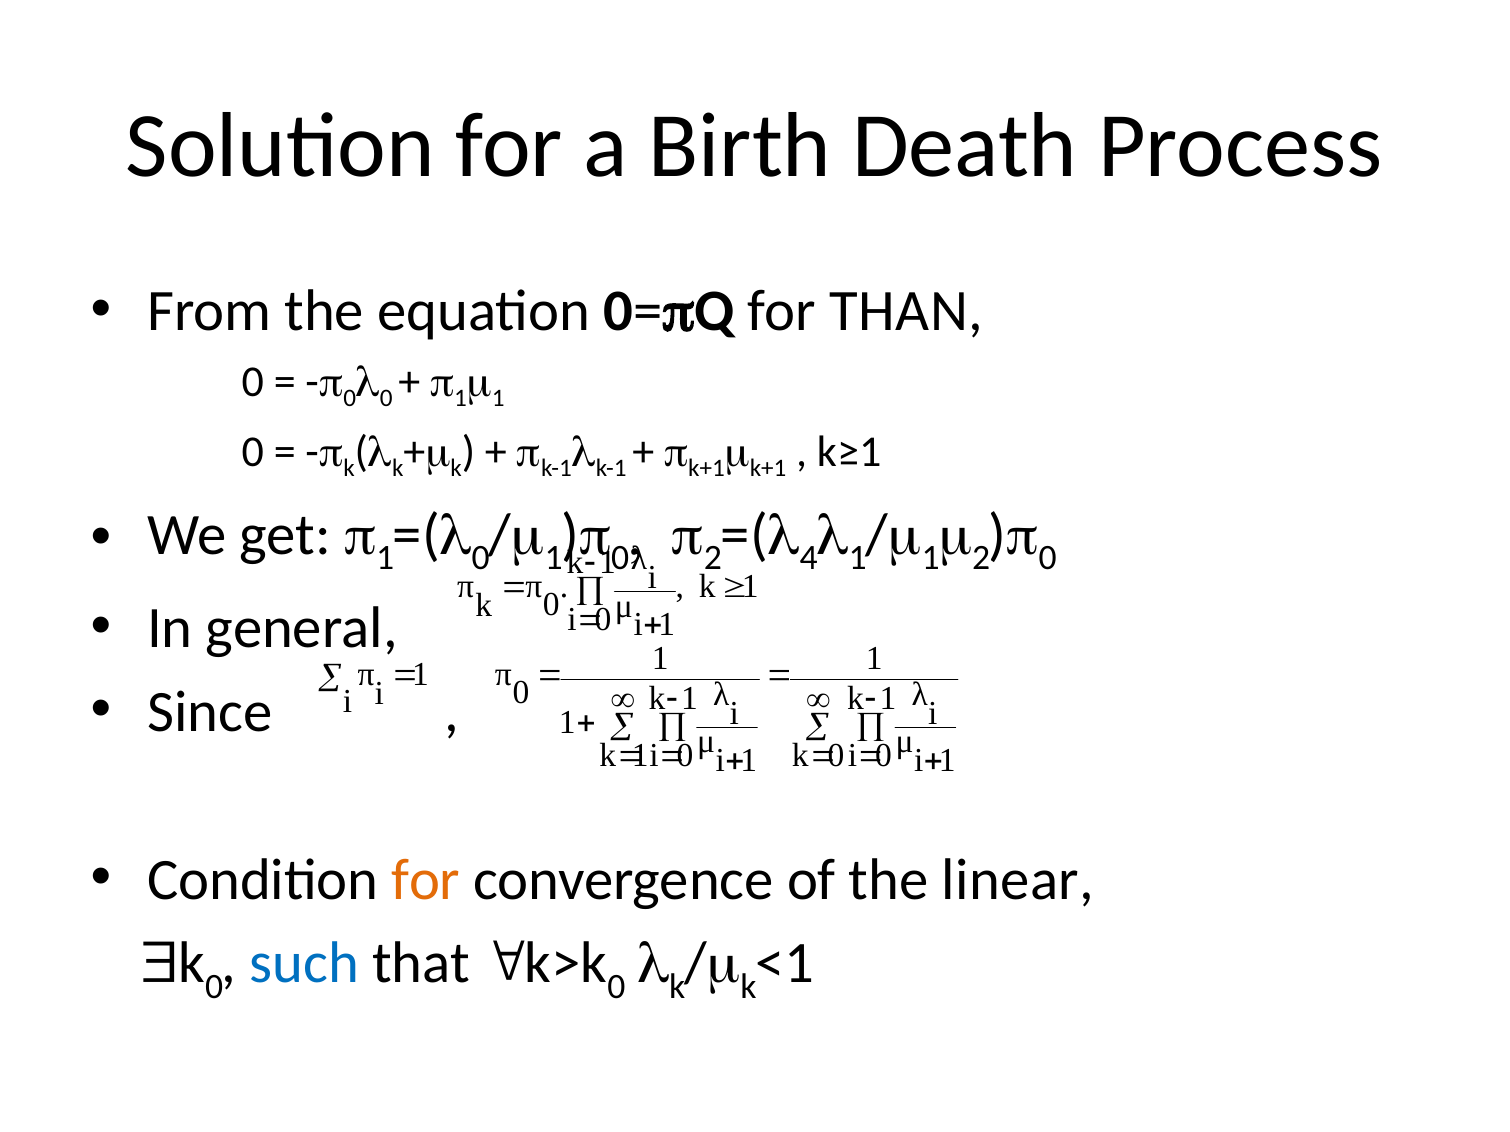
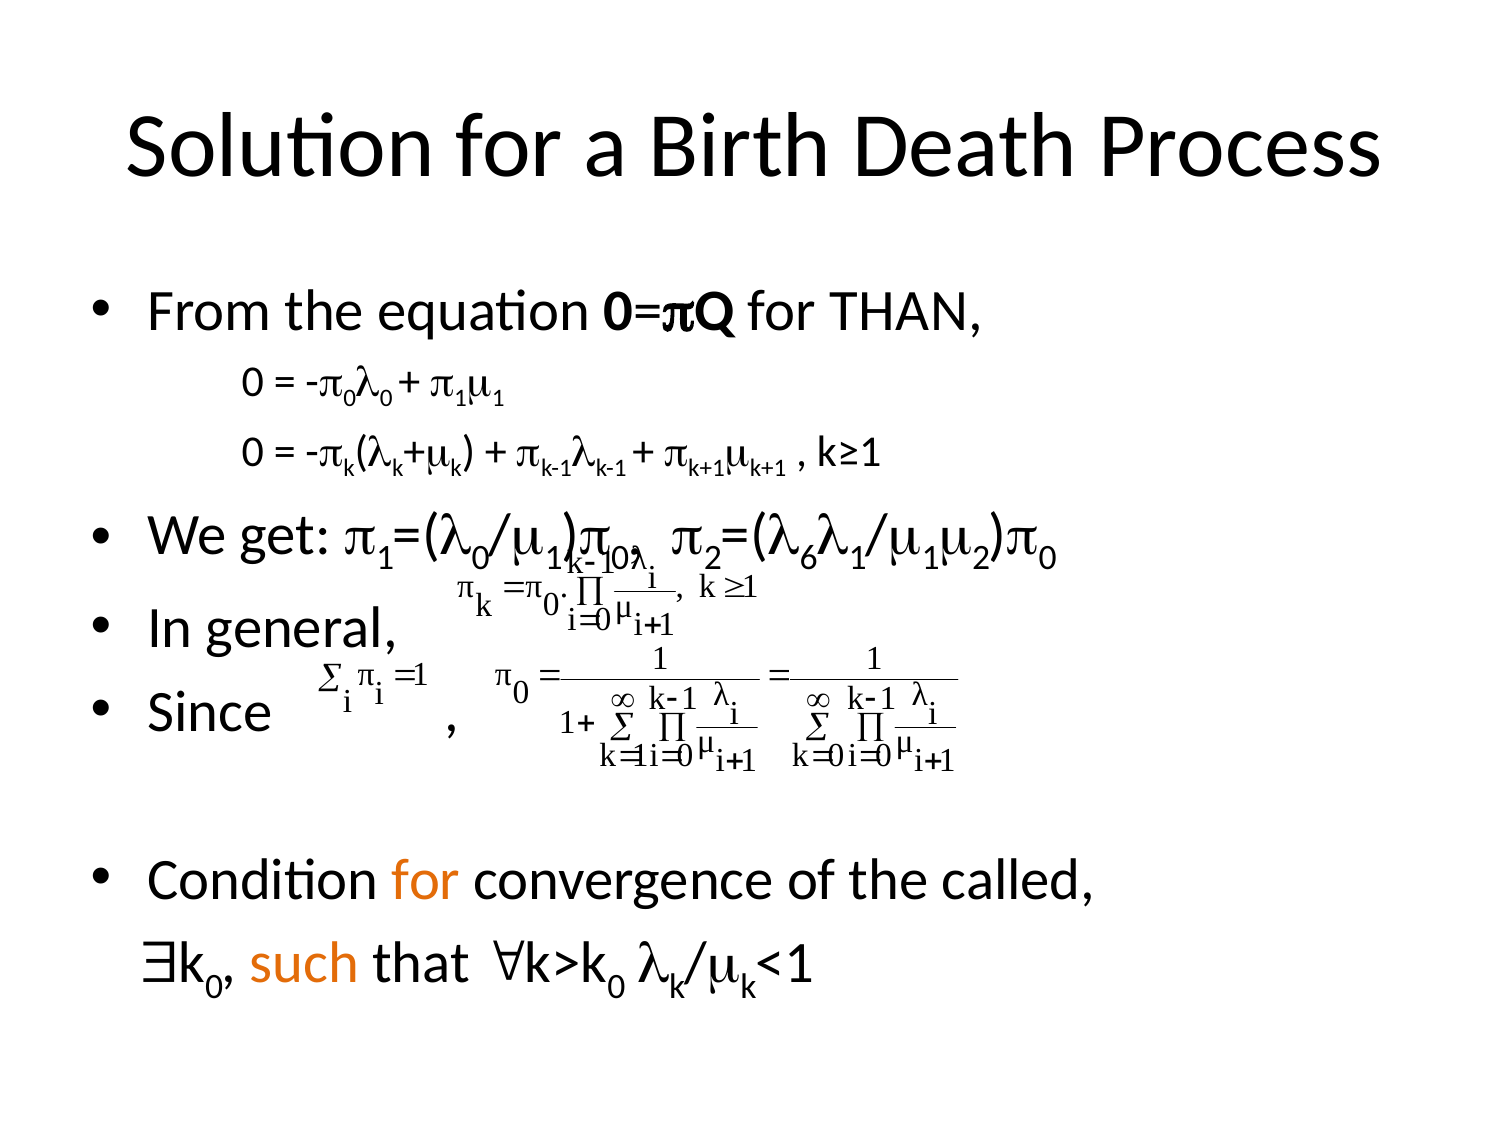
4: 4 -> 6
linear: linear -> called
such colour: blue -> orange
